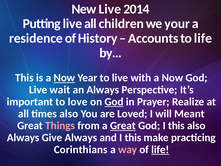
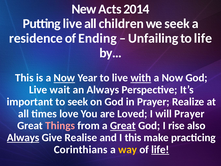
New Live: Live -> Acts
we your: your -> seek
History: History -> Ending
Accounts: Accounts -> Unfailing
with underline: none -> present
to love: love -> seek
God at (114, 102) underline: present -> none
times also: also -> love
will Meant: Meant -> Prayer
God I this: this -> rise
Always at (23, 137) underline: none -> present
Give Always: Always -> Realise
way colour: pink -> yellow
